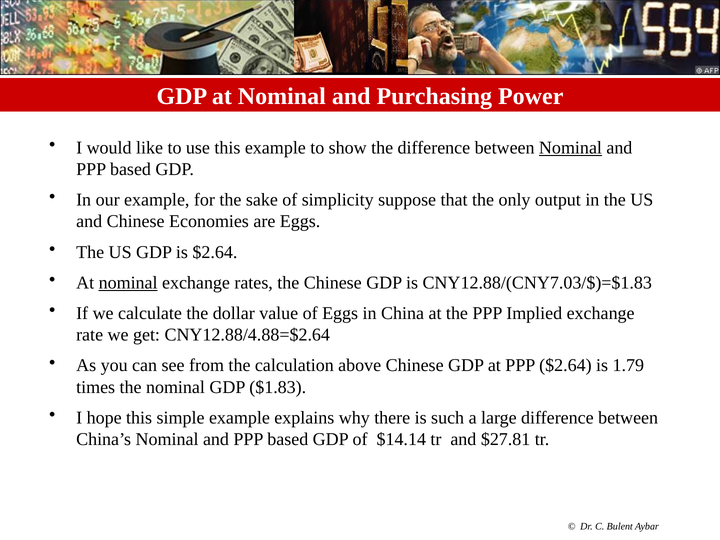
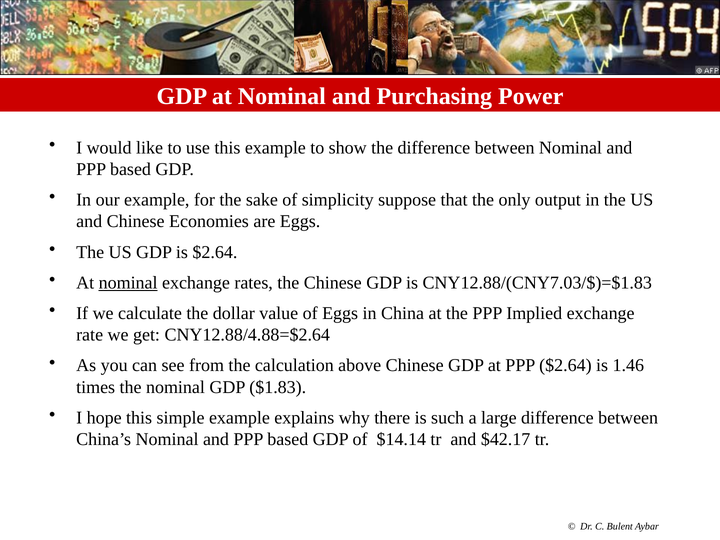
Nominal at (570, 148) underline: present -> none
1.79: 1.79 -> 1.46
$27.81: $27.81 -> $42.17
